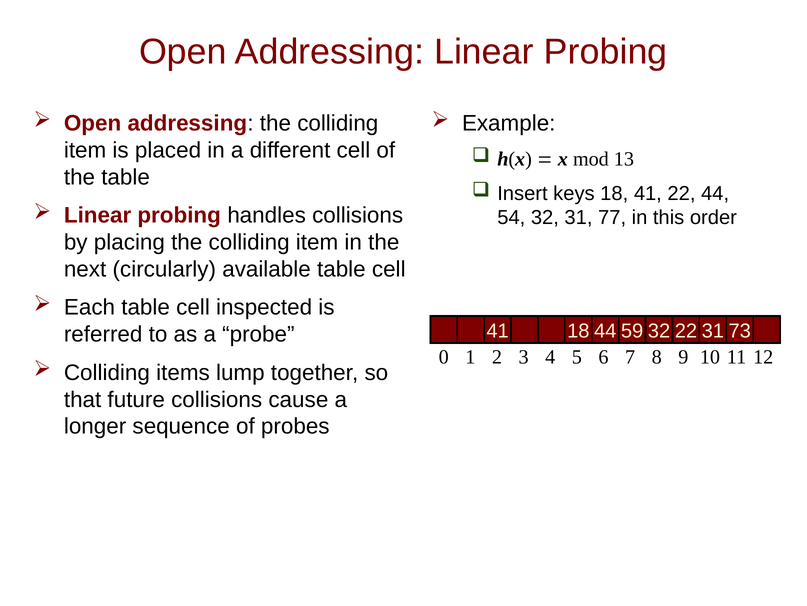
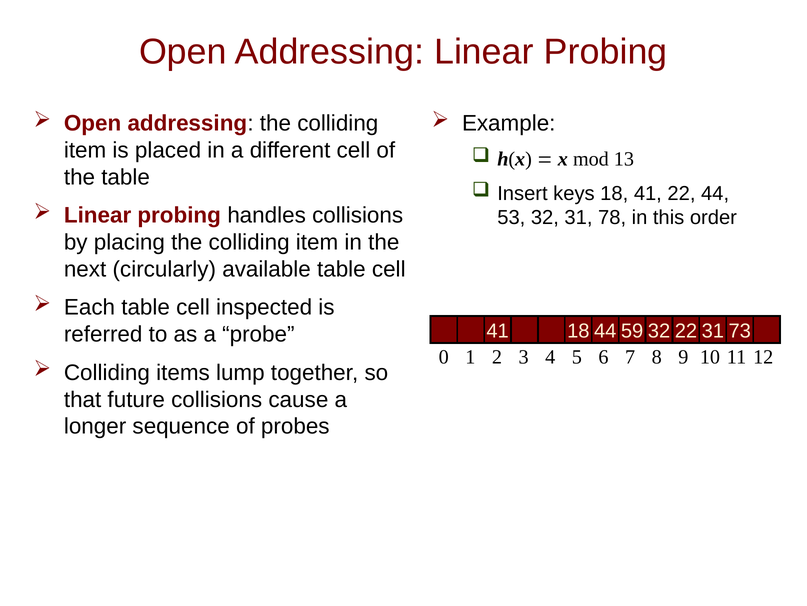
54: 54 -> 53
77: 77 -> 78
